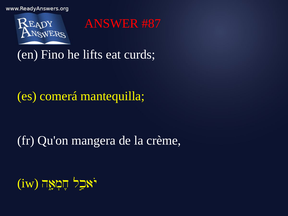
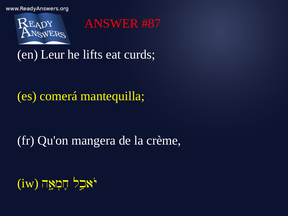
Fino: Fino -> Leur
